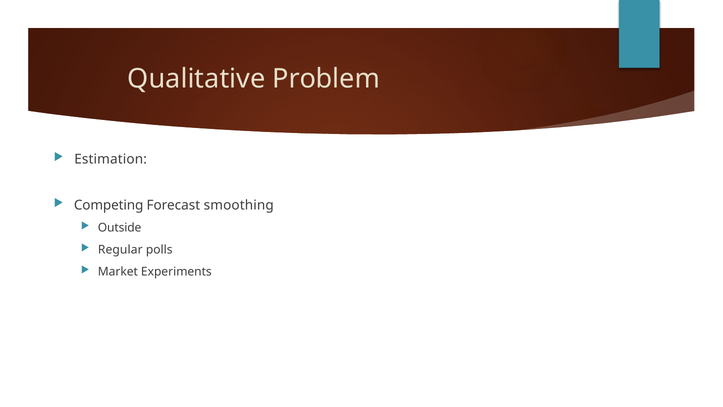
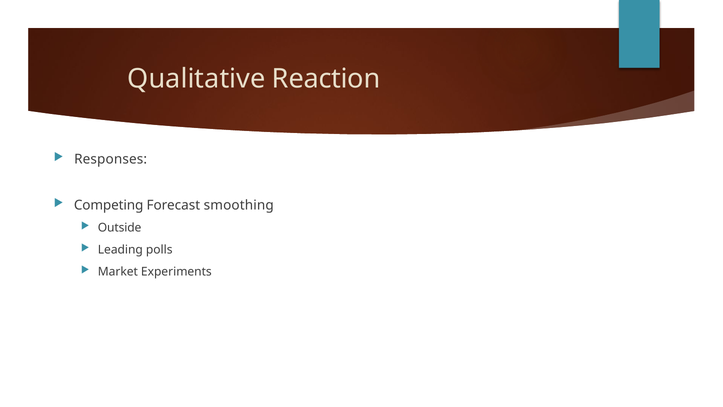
Problem: Problem -> Reaction
Estimation: Estimation -> Responses
Regular: Regular -> Leading
